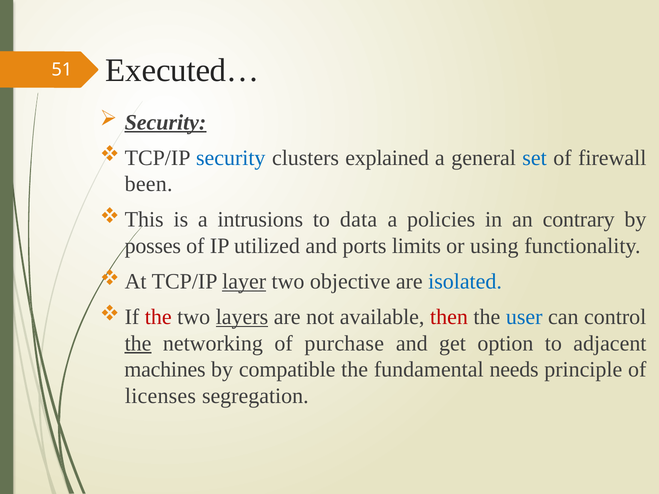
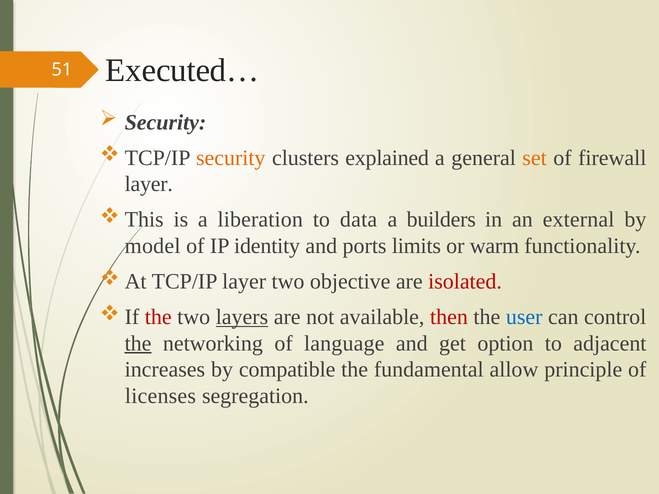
Security at (165, 122) underline: present -> none
security at (231, 158) colour: blue -> orange
set colour: blue -> orange
been at (149, 184): been -> layer
intrusions: intrusions -> liberation
policies: policies -> builders
contrary: contrary -> external
posses: posses -> model
utilized: utilized -> identity
using: using -> warm
layer at (244, 282) underline: present -> none
isolated colour: blue -> red
purchase: purchase -> language
machines: machines -> increases
needs: needs -> allow
